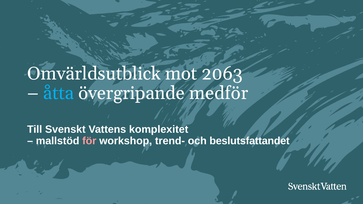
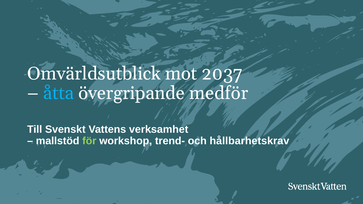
2063: 2063 -> 2037
komplexitet: komplexitet -> verksamhet
för colour: pink -> light green
beslutsfattandet: beslutsfattandet -> hållbarhetskrav
